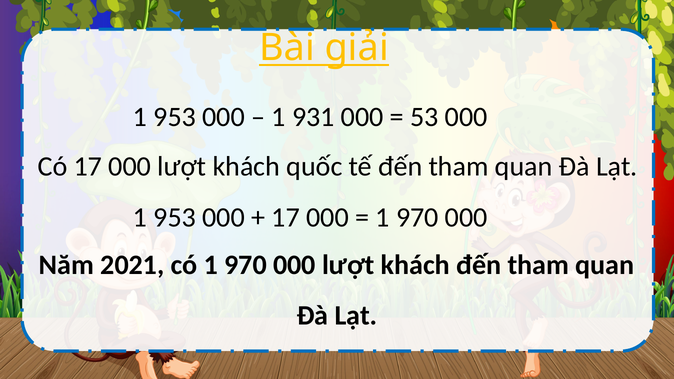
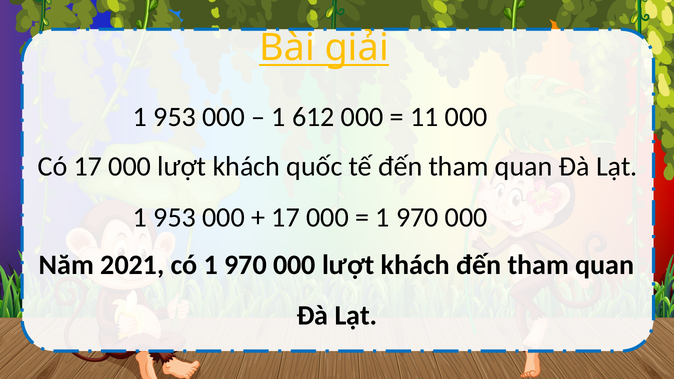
931: 931 -> 612
53: 53 -> 11
